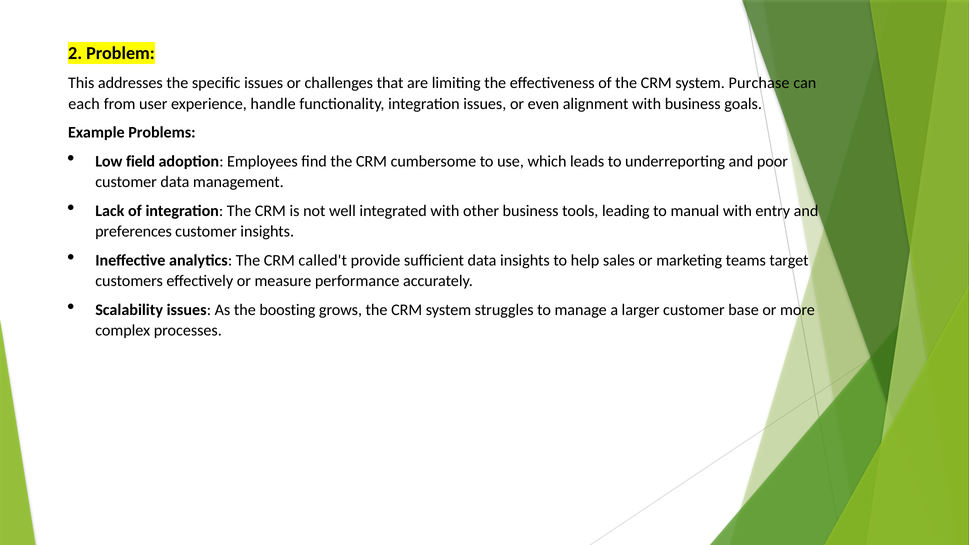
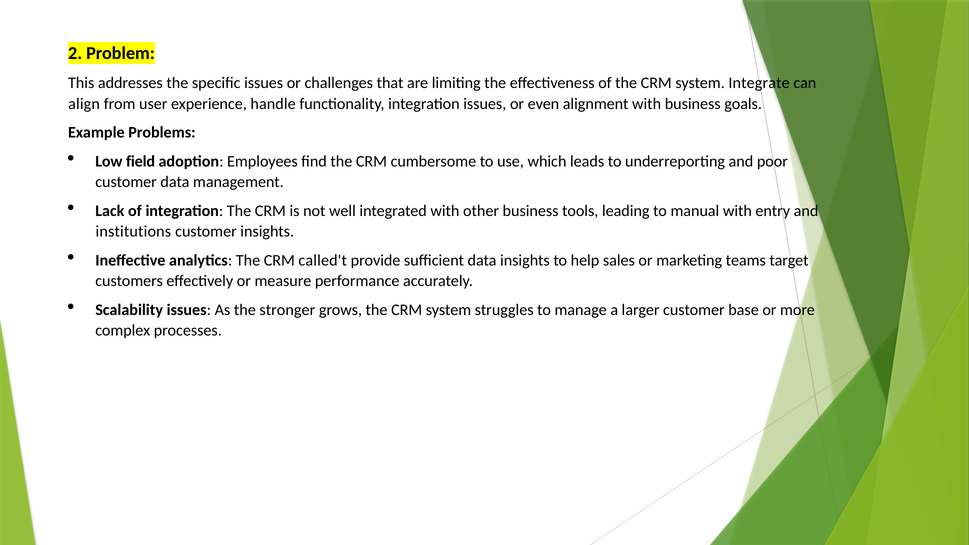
Purchase: Purchase -> Integrate
each: each -> align
preferences: preferences -> institutions
boosting: boosting -> stronger
